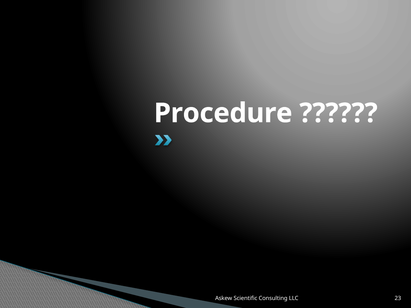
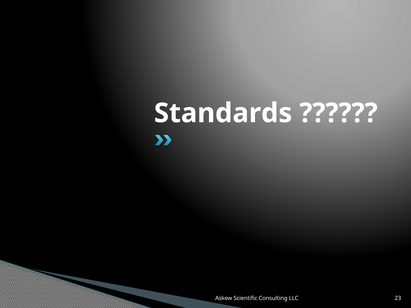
Procedure: Procedure -> Standards
